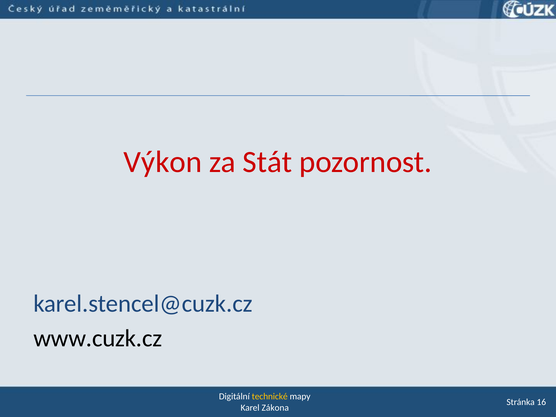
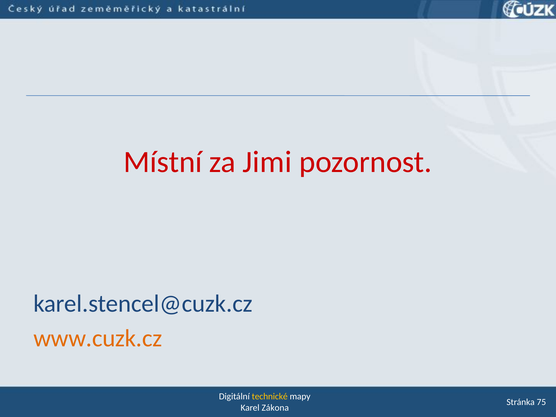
Výkon: Výkon -> Místní
Stát: Stát -> Jimi
www.cuzk.cz colour: black -> orange
16: 16 -> 75
